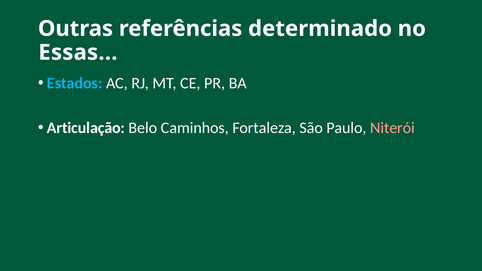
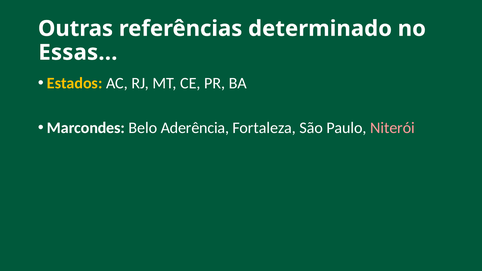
Estados colour: light blue -> yellow
Articulação: Articulação -> Marcondes
Caminhos: Caminhos -> Aderência
